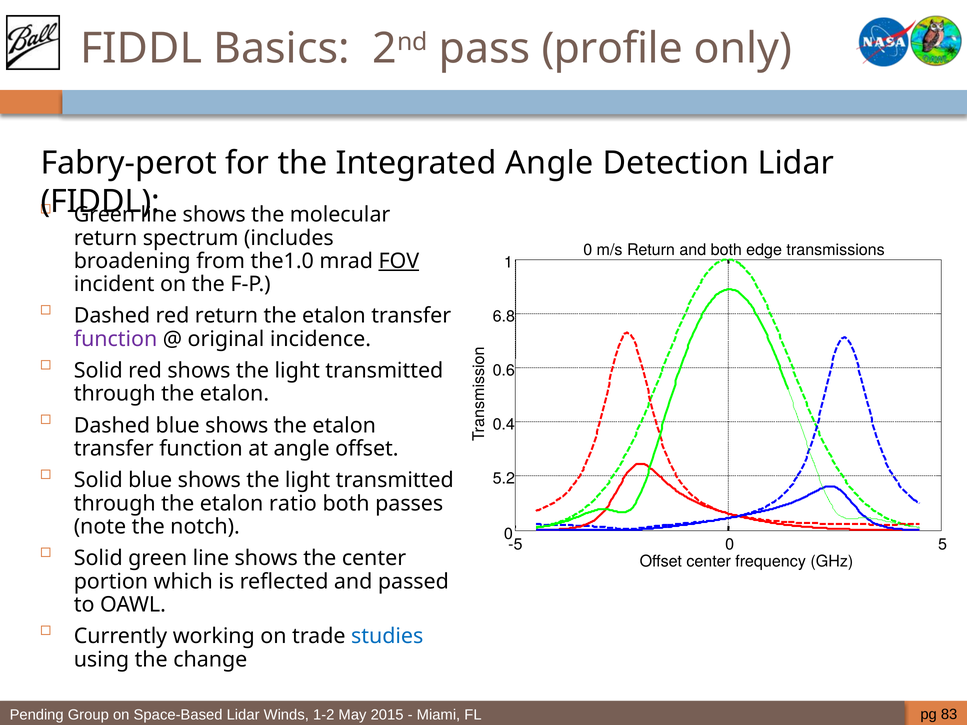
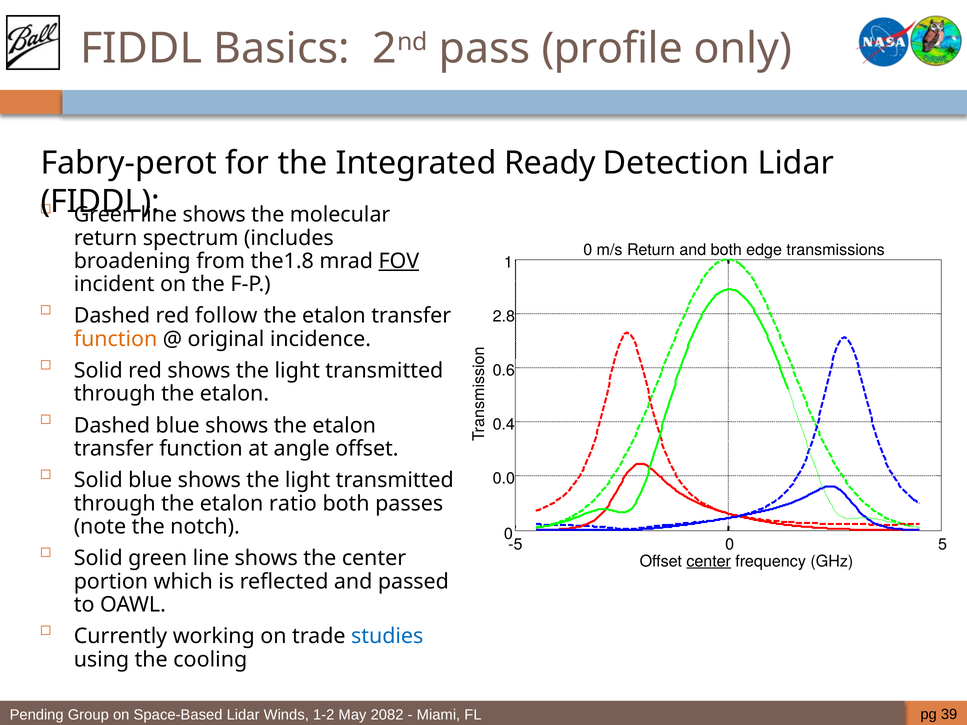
Integrated Angle: Angle -> Ready
the1.0: the1.0 -> the1.8
red return: return -> follow
6.8: 6.8 -> 2.8
function at (116, 339) colour: purple -> orange
5.2: 5.2 -> 0.0
center at (709, 561) underline: none -> present
change: change -> cooling
83: 83 -> 39
2015: 2015 -> 2082
